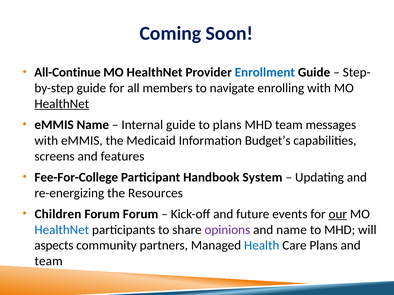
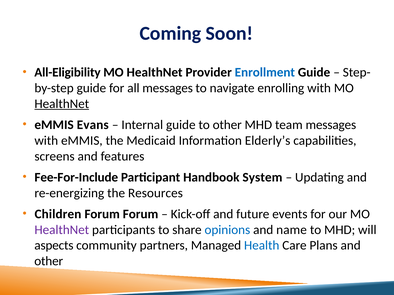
All-Continue: All-Continue -> All-Eligibility
all members: members -> messages
eMMIS Name: Name -> Evans
to plans: plans -> other
Budget’s: Budget’s -> Elderly’s
Fee-For-College: Fee-For-College -> Fee-For-Include
our underline: present -> none
HealthNet at (62, 230) colour: blue -> purple
opinions colour: purple -> blue
team at (49, 262): team -> other
